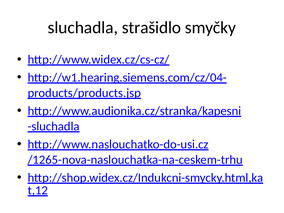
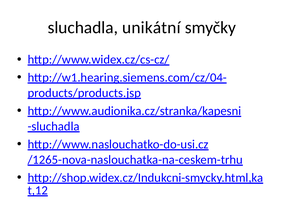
strašidlo: strašidlo -> unikátní
